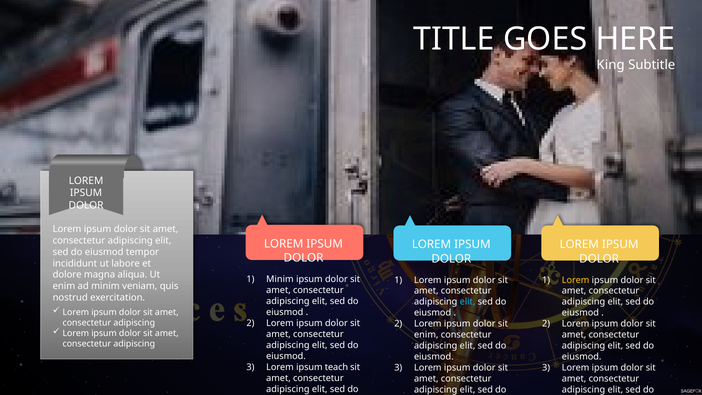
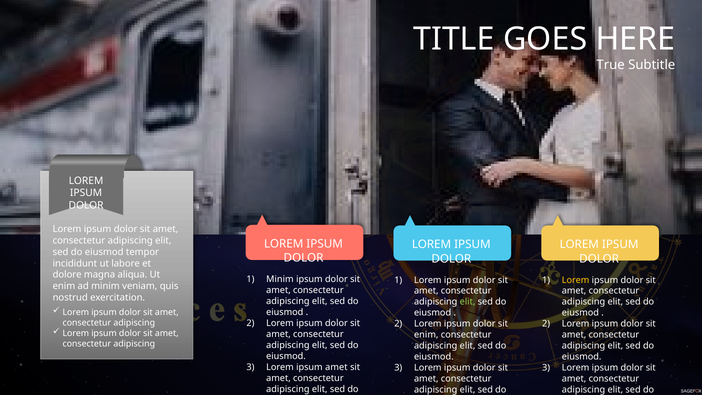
King: King -> True
elit at (468, 302) colour: light blue -> light green
ipsum teach: teach -> amet
